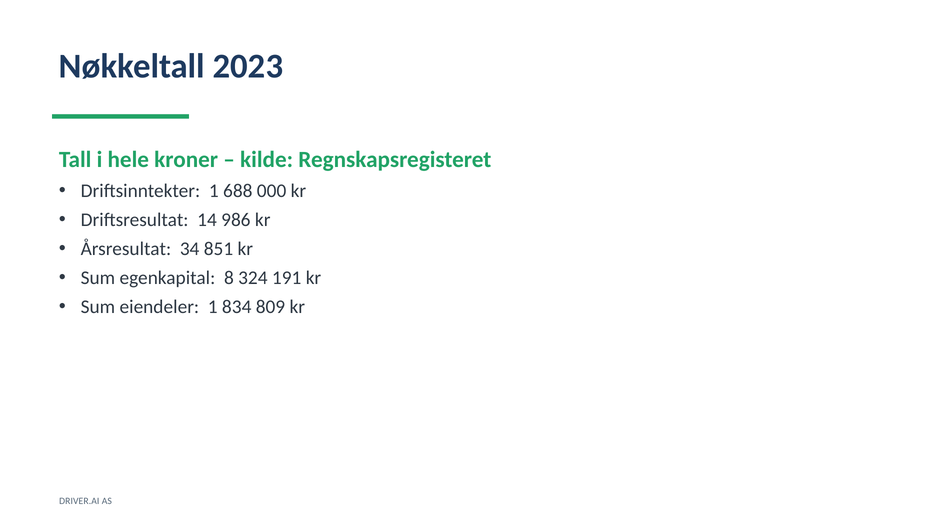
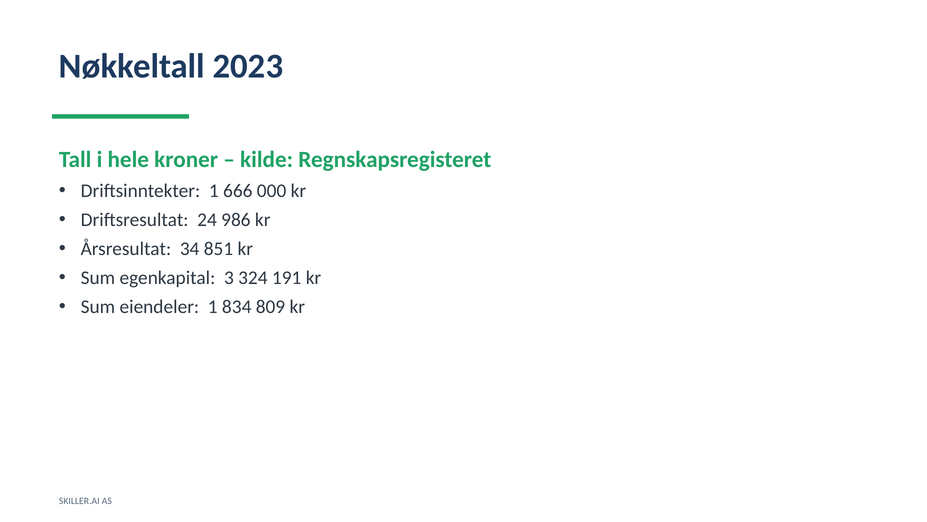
688: 688 -> 666
14: 14 -> 24
8: 8 -> 3
DRIVER.AI: DRIVER.AI -> SKILLER.AI
